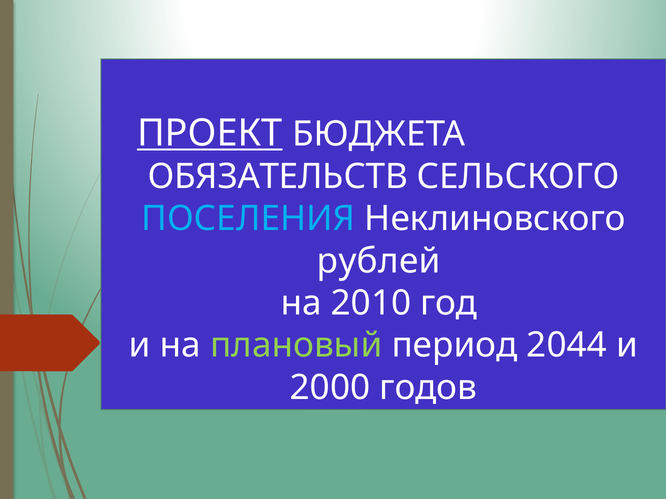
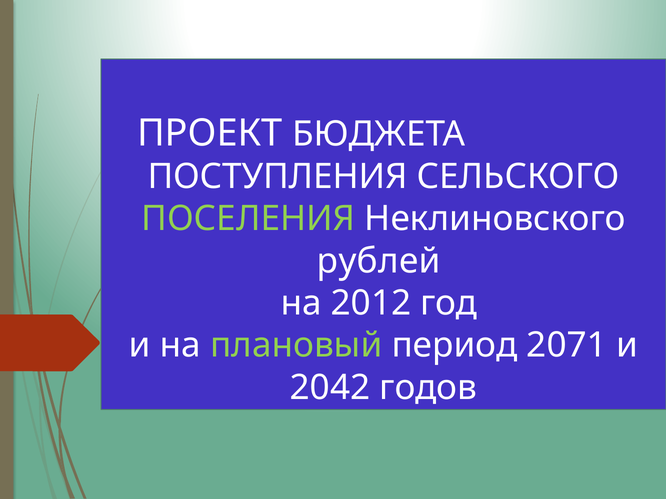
ПРОЕКТ underline: present -> none
ОБЯЗАТЕЛЬСТВ: ОБЯЗАТЕЛЬСТВ -> ПОСТУПЛЕНИЯ
ПОСЕЛЕНИЯ colour: light blue -> light green
2010: 2010 -> 2012
2044: 2044 -> 2071
2000: 2000 -> 2042
